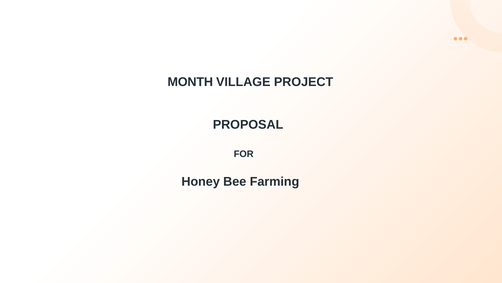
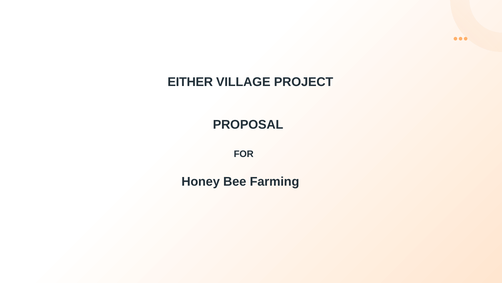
MONTH: MONTH -> EITHER
